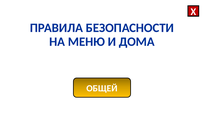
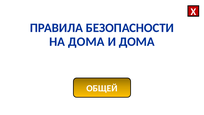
НА МЕНЮ: МЕНЮ -> ДОМА
